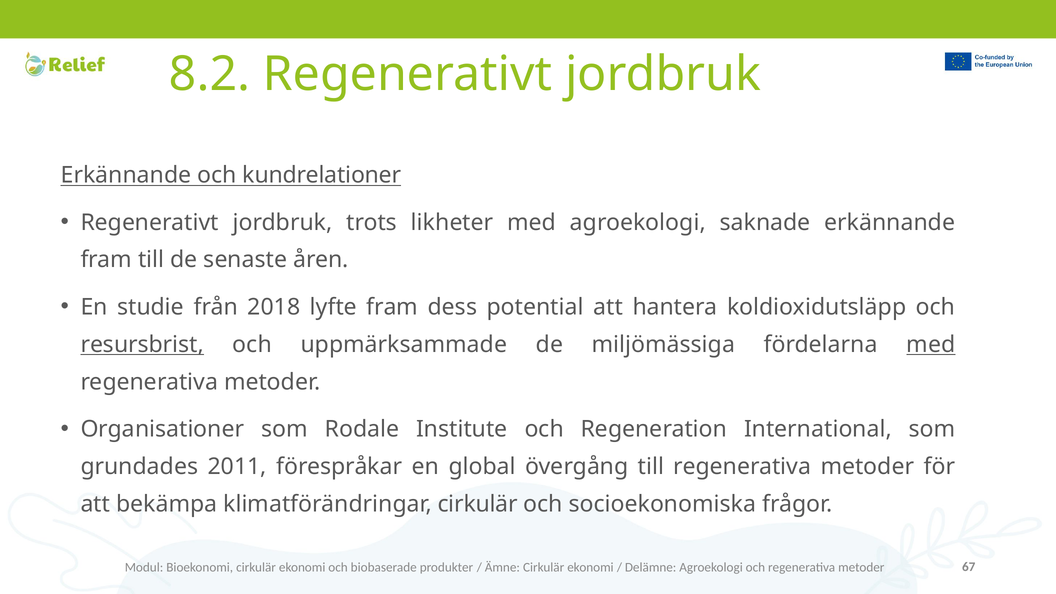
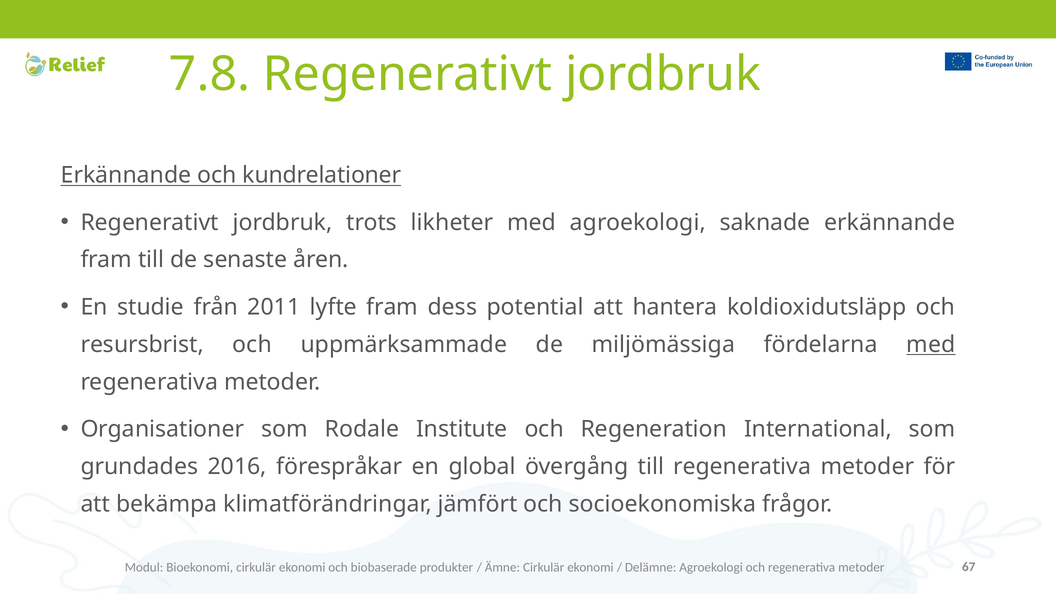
8.2: 8.2 -> 7.8
2018: 2018 -> 2011
resursbrist underline: present -> none
2011: 2011 -> 2016
klimatförändringar cirkulär: cirkulär -> jämfört
